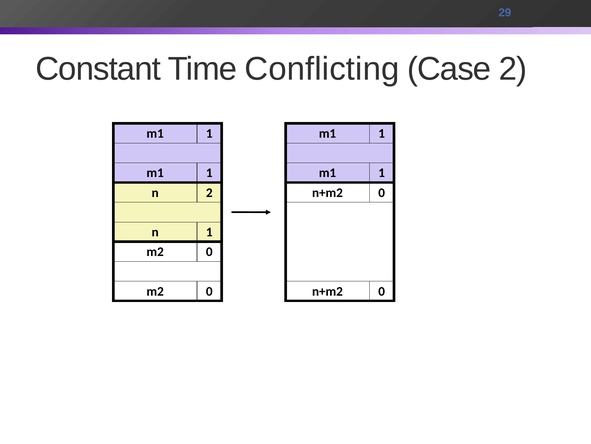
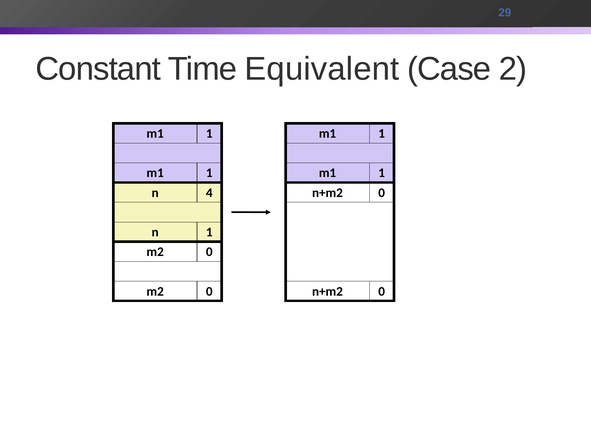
Conflicting: Conflicting -> Equivalent
n 2: 2 -> 4
